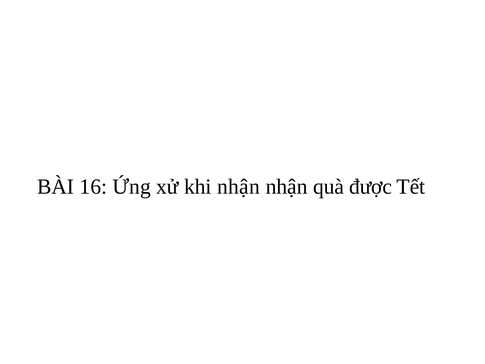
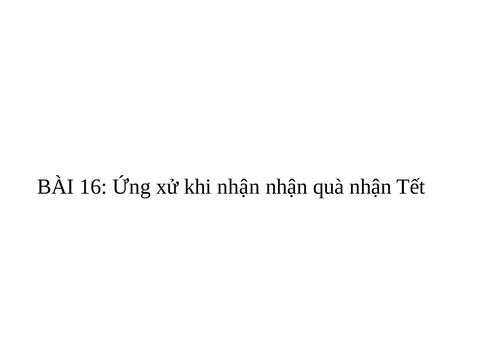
quà được: được -> nhận
